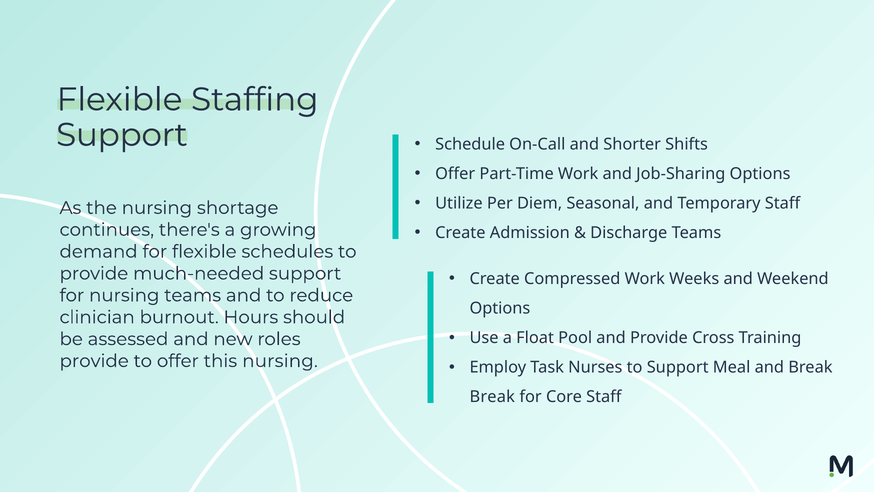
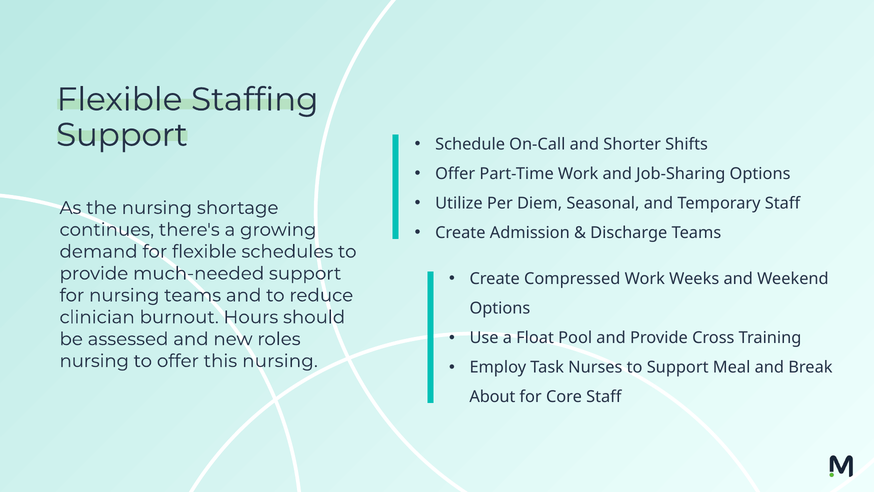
provide at (94, 361): provide -> nursing
Break at (492, 397): Break -> About
